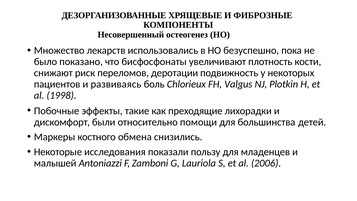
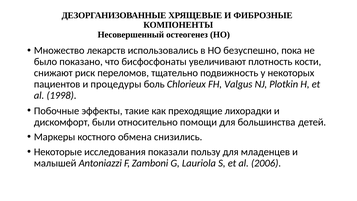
деротации: деротации -> тщательно
развиваясь: развиваясь -> процедуры
